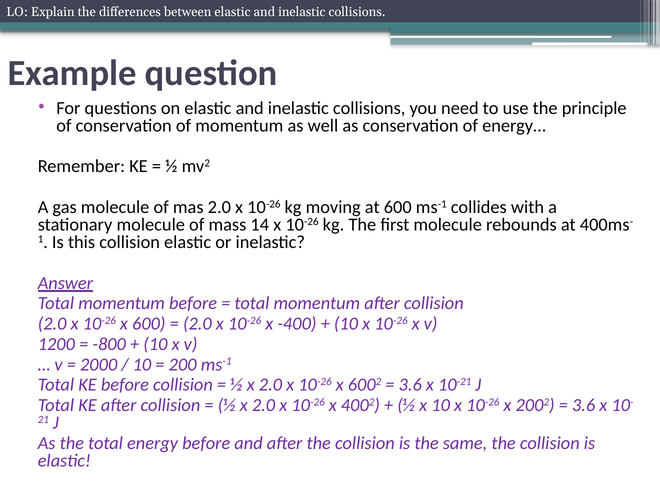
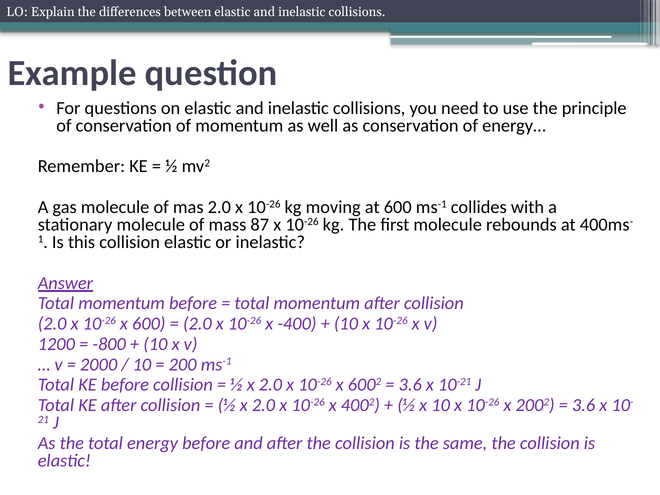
14: 14 -> 87
